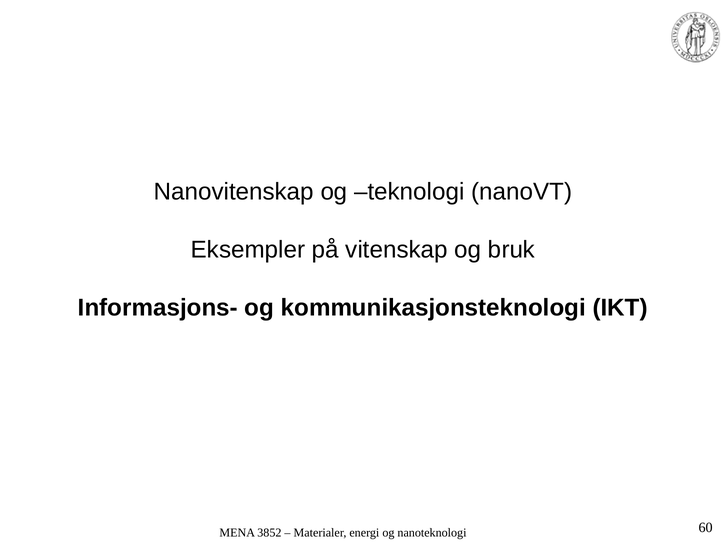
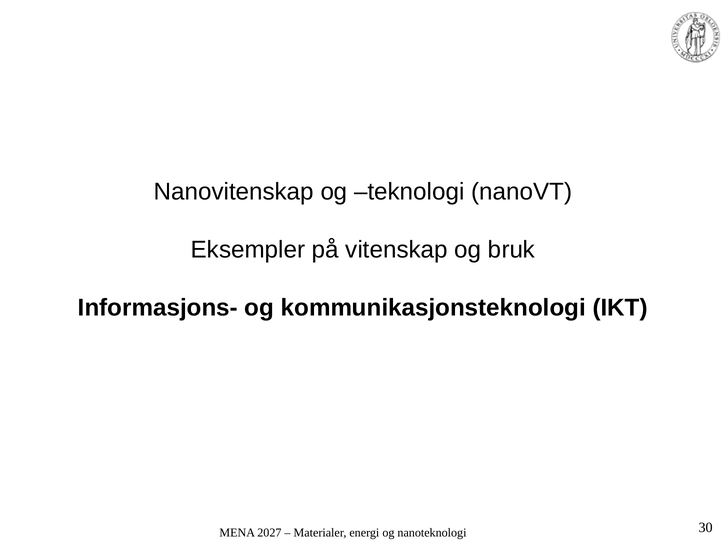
3852: 3852 -> 2027
60: 60 -> 30
